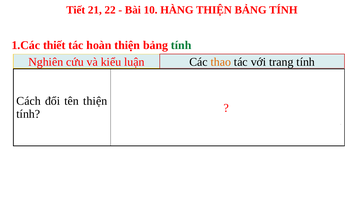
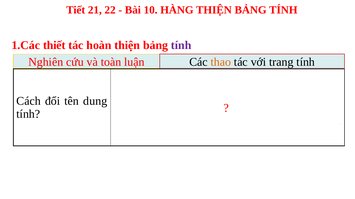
tính at (181, 45) colour: green -> purple
kiểu: kiểu -> toàn
tên thiện: thiện -> dung
